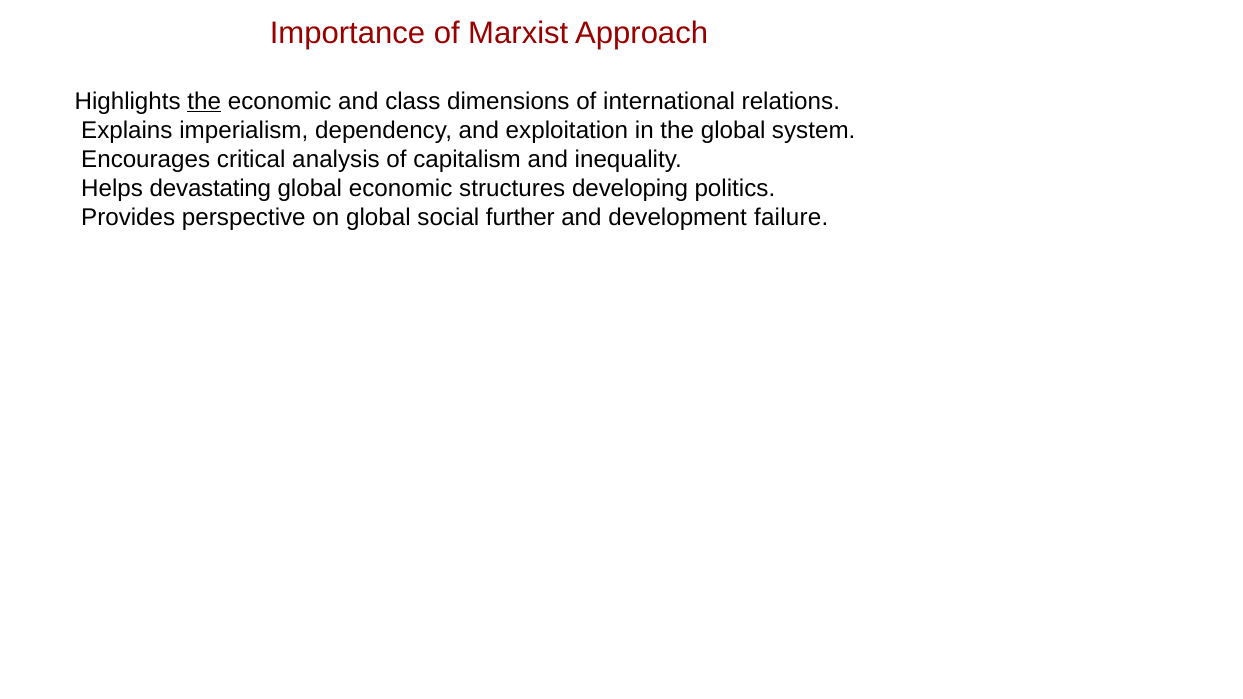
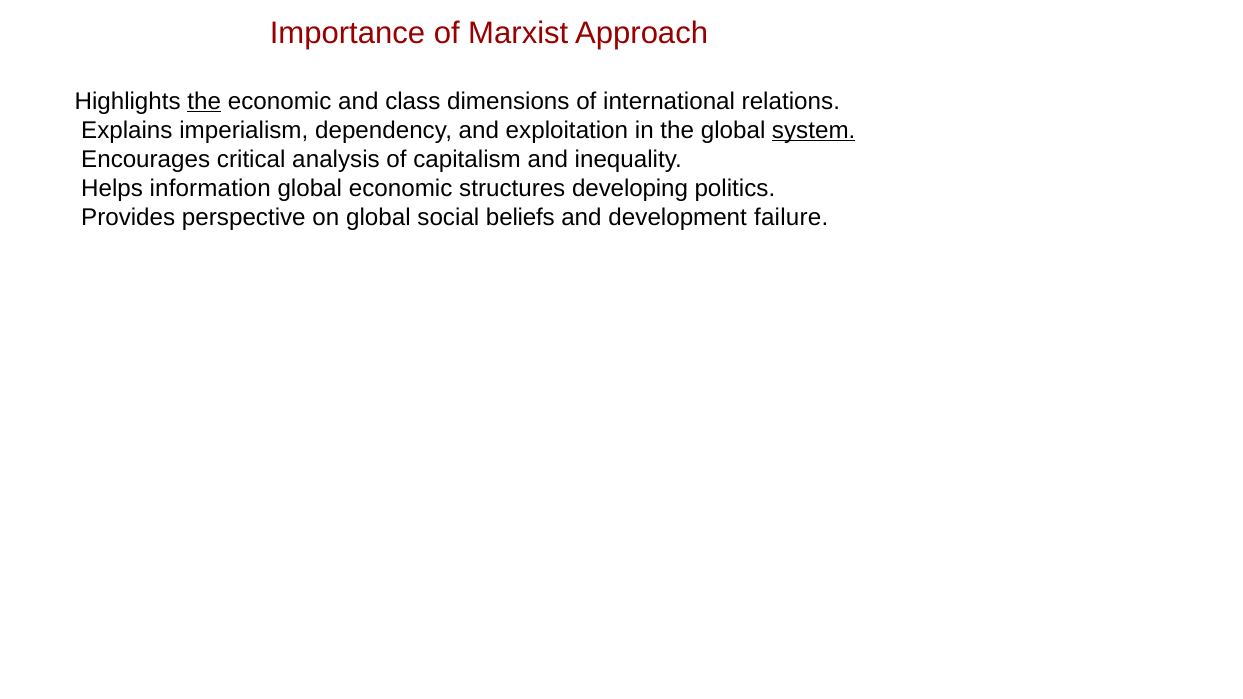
system underline: none -> present
devastating: devastating -> information
further: further -> beliefs
